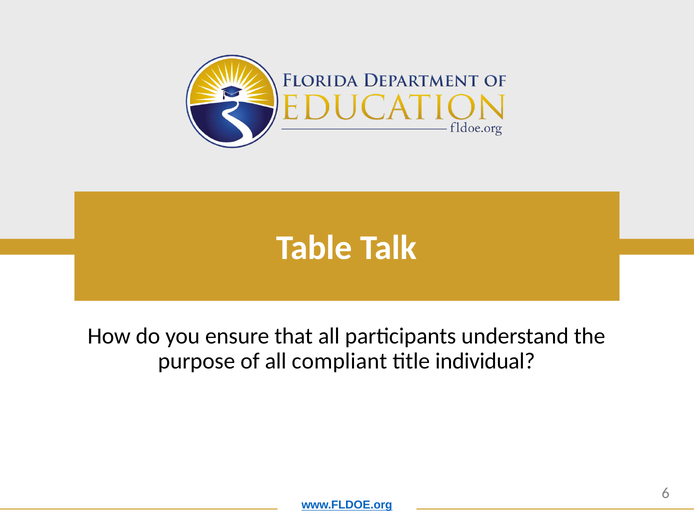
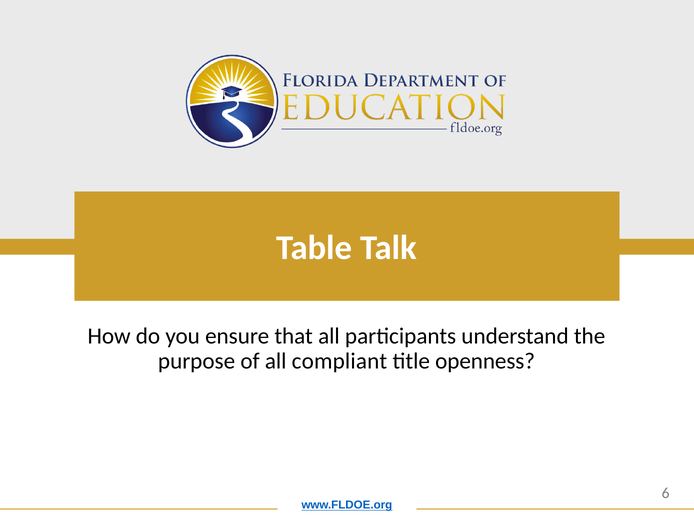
individual: individual -> openness
